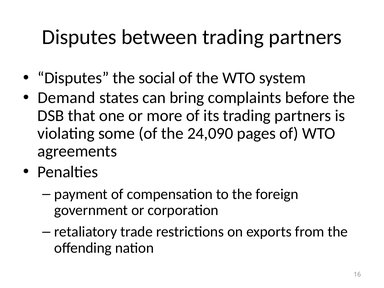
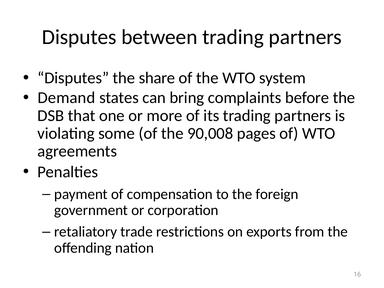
social: social -> share
24,090: 24,090 -> 90,008
